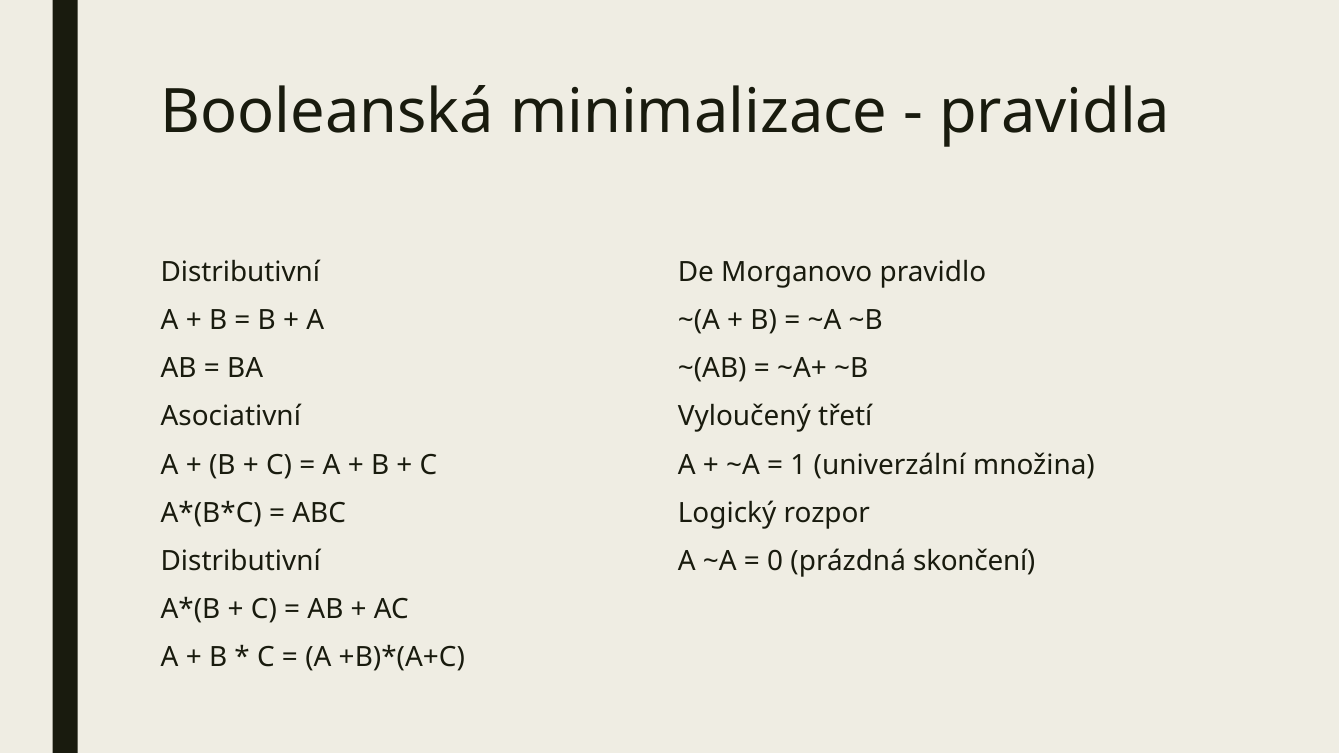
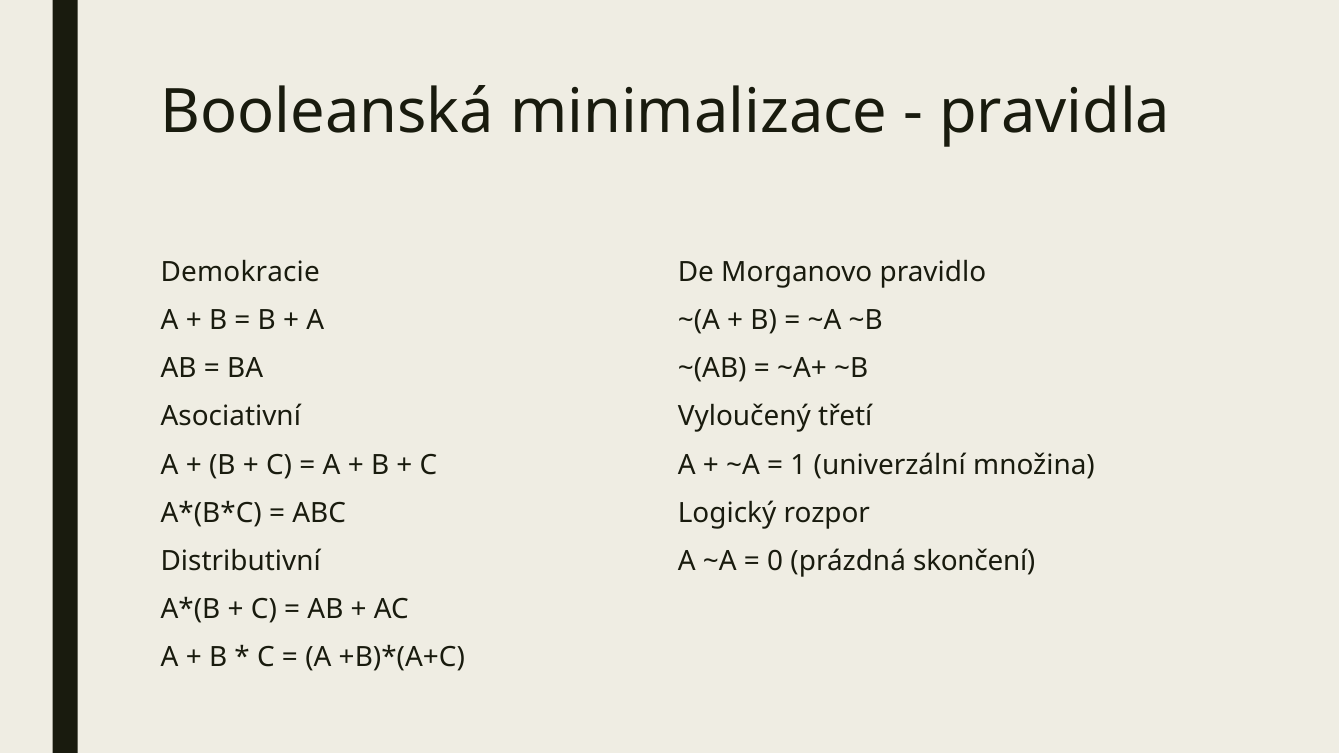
Distributivní at (240, 272): Distributivní -> Demokracie
